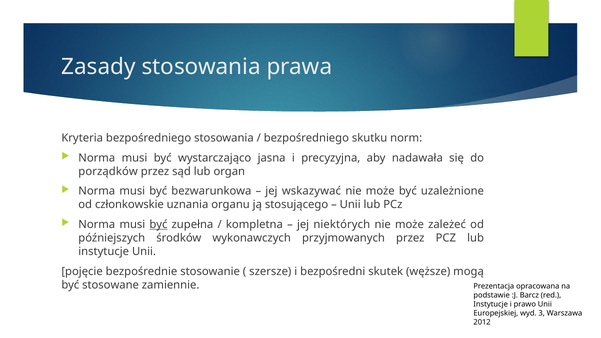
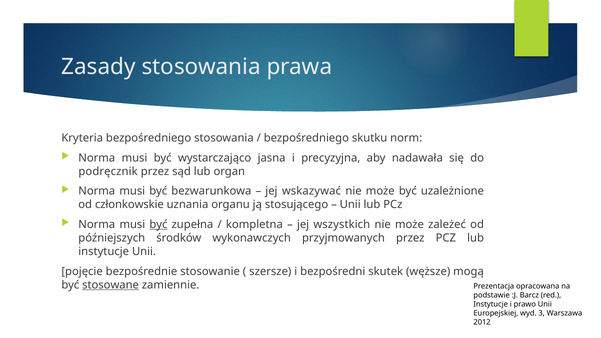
porządków: porządków -> podręcznik
niektórych: niektórych -> wszystkich
stosowane underline: none -> present
